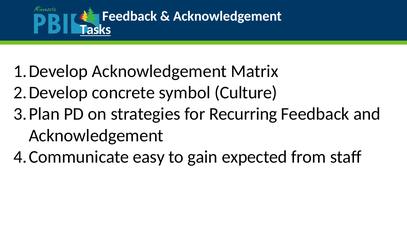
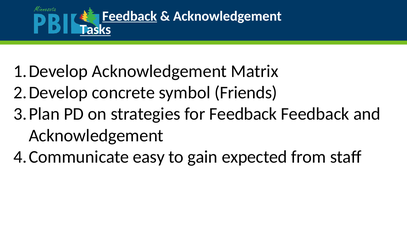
Feedback at (130, 16) underline: none -> present
Culture: Culture -> Friends
for Recurring: Recurring -> Feedback
